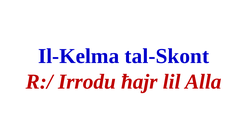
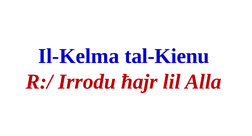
tal-Skont: tal-Skont -> tal-Kienu
